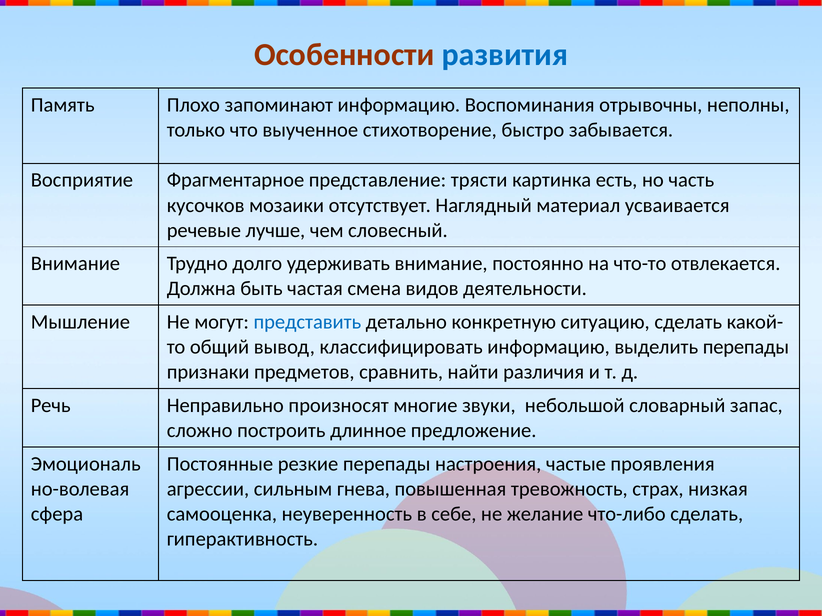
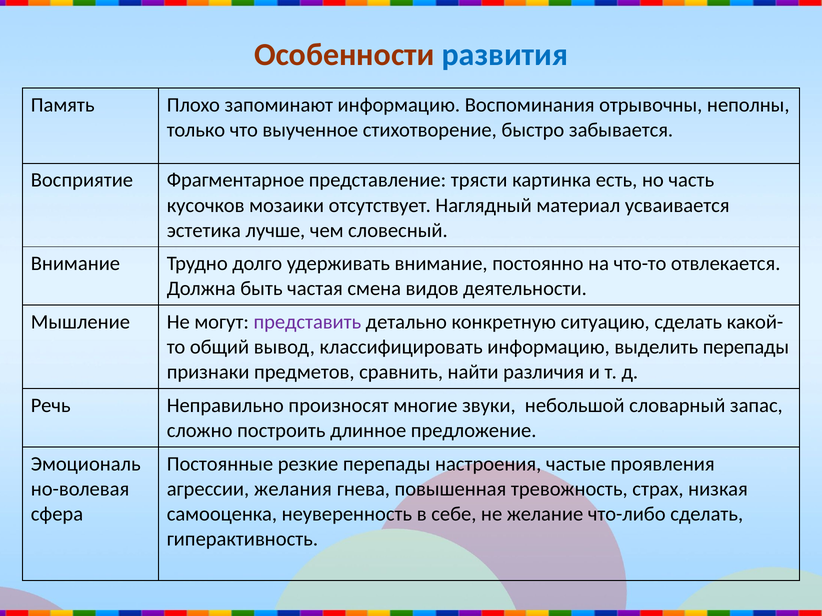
речевые: речевые -> эстетика
представить colour: blue -> purple
сильным: сильным -> желания
